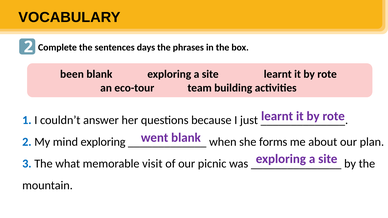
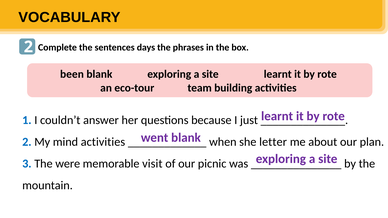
mind exploring: exploring -> activities
forms: forms -> letter
what: what -> were
